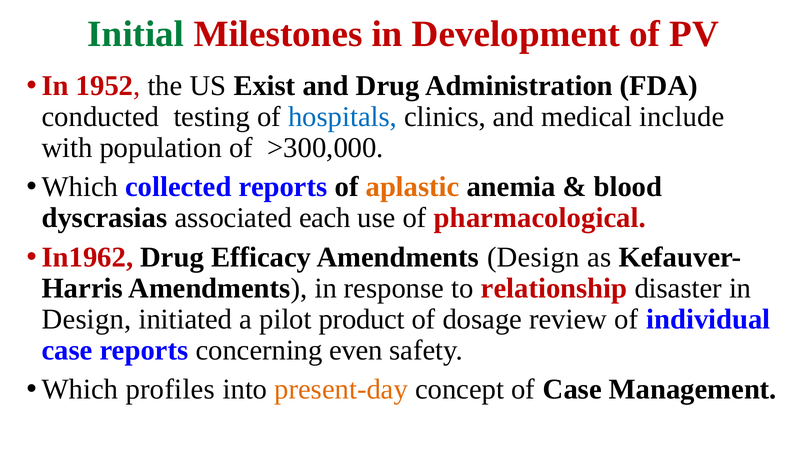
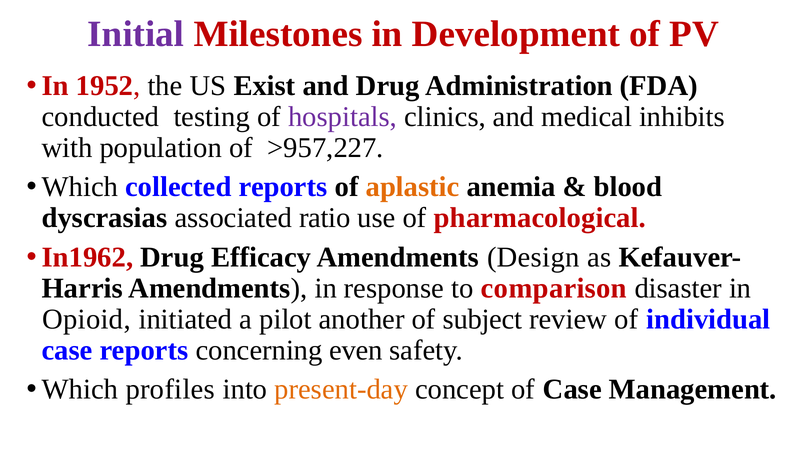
Initial colour: green -> purple
hospitals colour: blue -> purple
include: include -> inhibits
>300,000: >300,000 -> >957,227
each: each -> ratio
relationship: relationship -> comparison
Design at (87, 320): Design -> Opioid
product: product -> another
dosage: dosage -> subject
